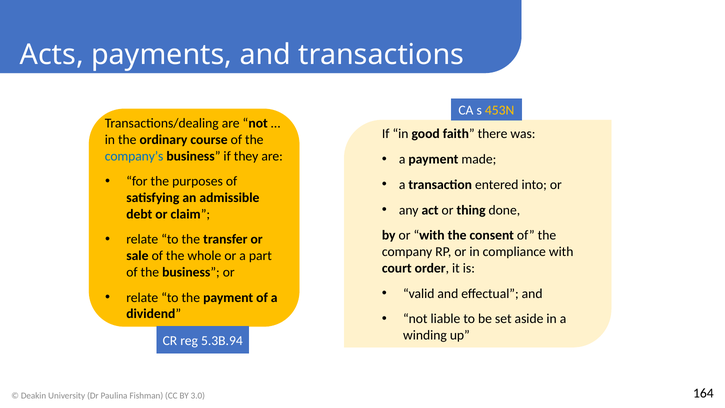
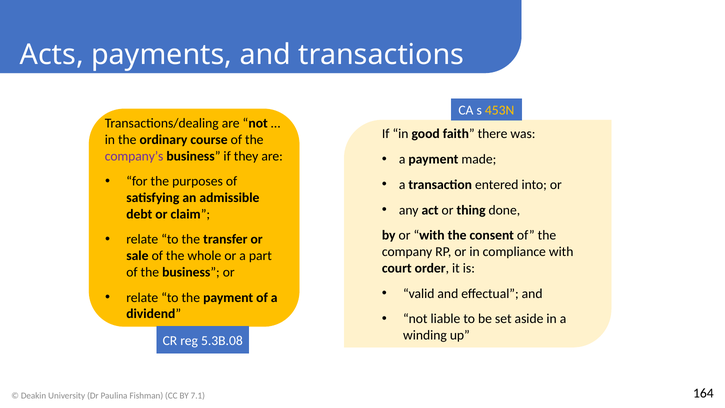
company’s colour: blue -> purple
5.3B.94: 5.3B.94 -> 5.3B.08
3.0: 3.0 -> 7.1
